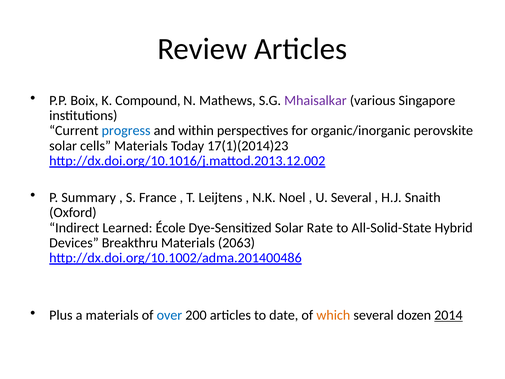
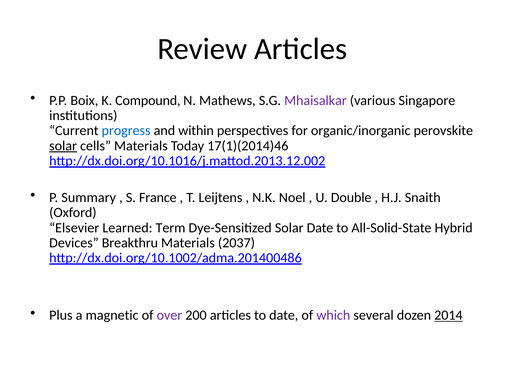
solar at (63, 146) underline: none -> present
17(1)(2014)23: 17(1)(2014)23 -> 17(1)(2014)46
U Several: Several -> Double
Indirect: Indirect -> Elsevier
École: École -> Term
Solar Rate: Rate -> Date
2063: 2063 -> 2037
a materials: materials -> magnetic
over colour: blue -> purple
which colour: orange -> purple
